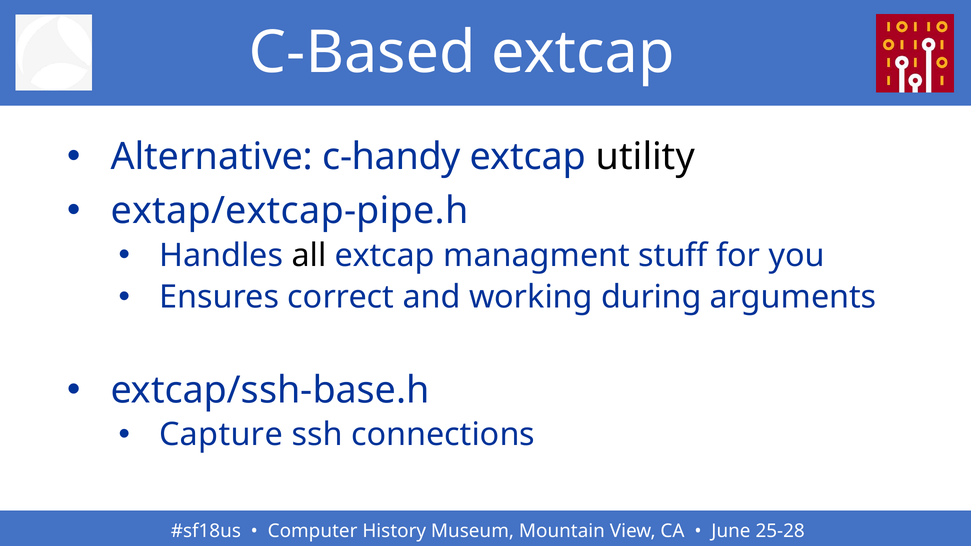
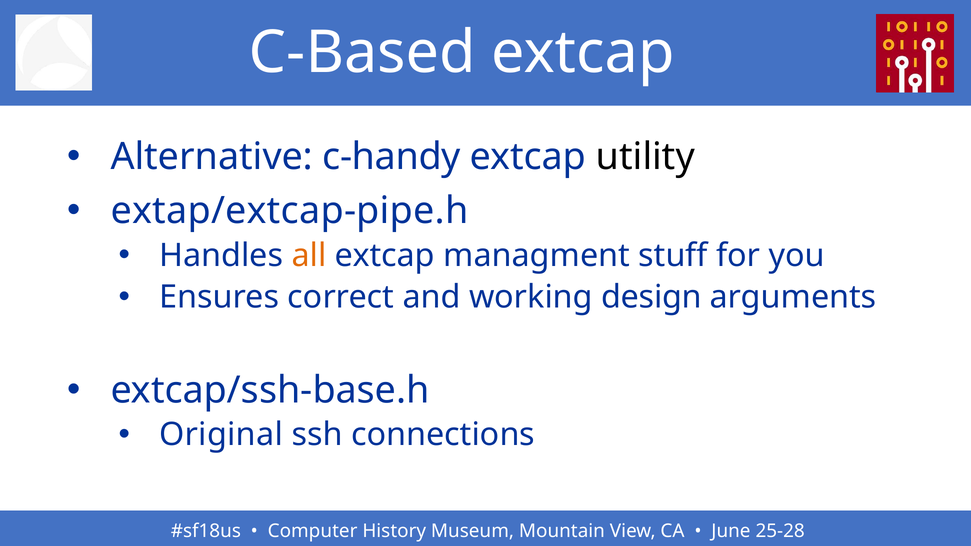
all colour: black -> orange
during: during -> design
Capture: Capture -> Original
